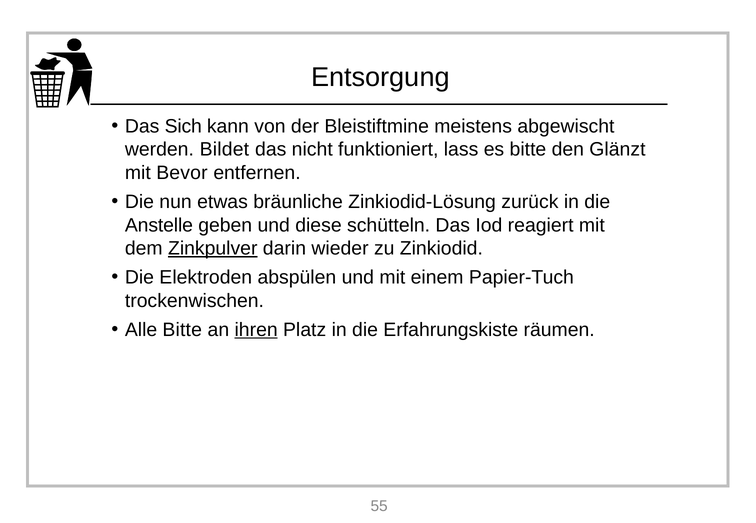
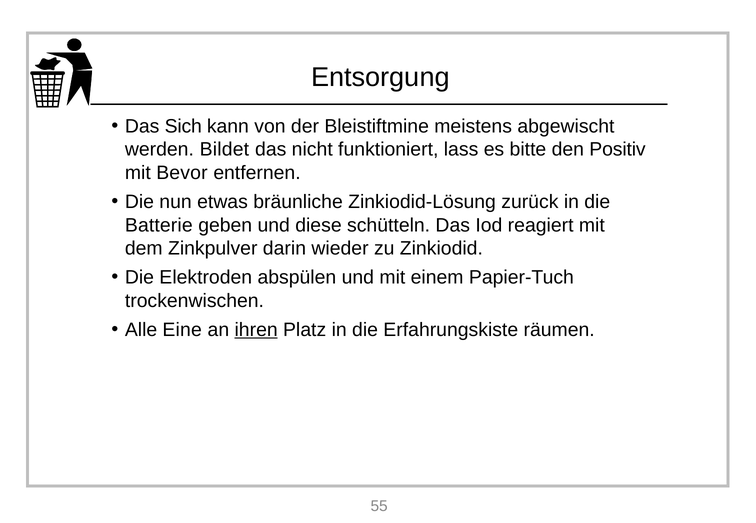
Glänzt: Glänzt -> Positiv
Anstelle: Anstelle -> Batterie
Zinkpulver underline: present -> none
Alle Bitte: Bitte -> Eine
